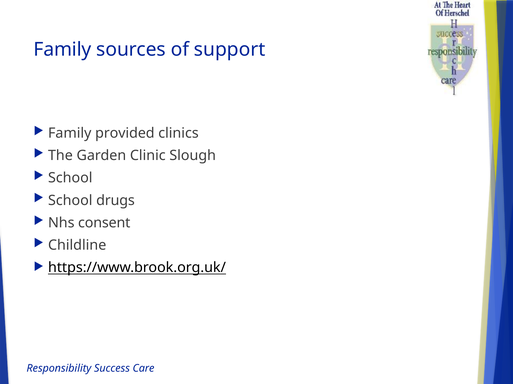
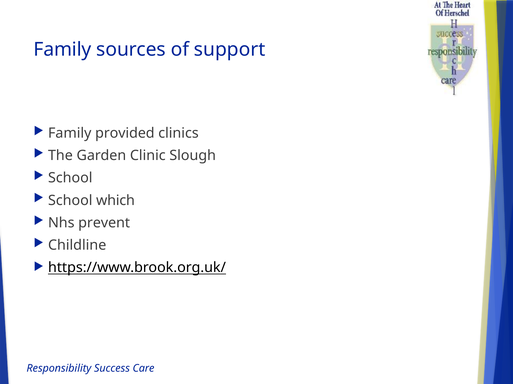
drugs: drugs -> which
consent: consent -> prevent
